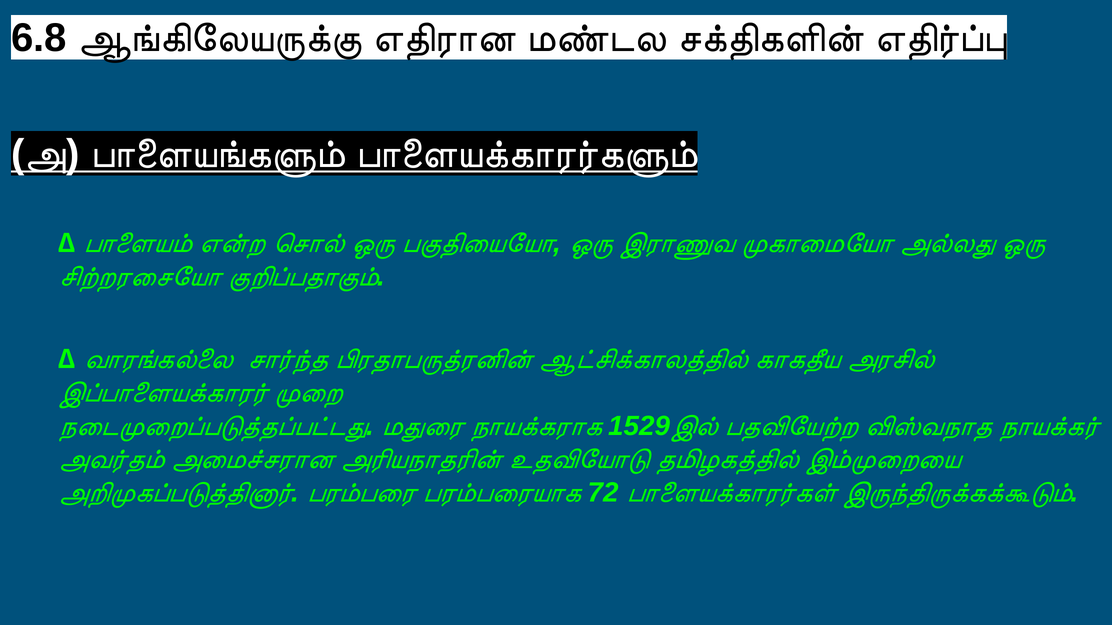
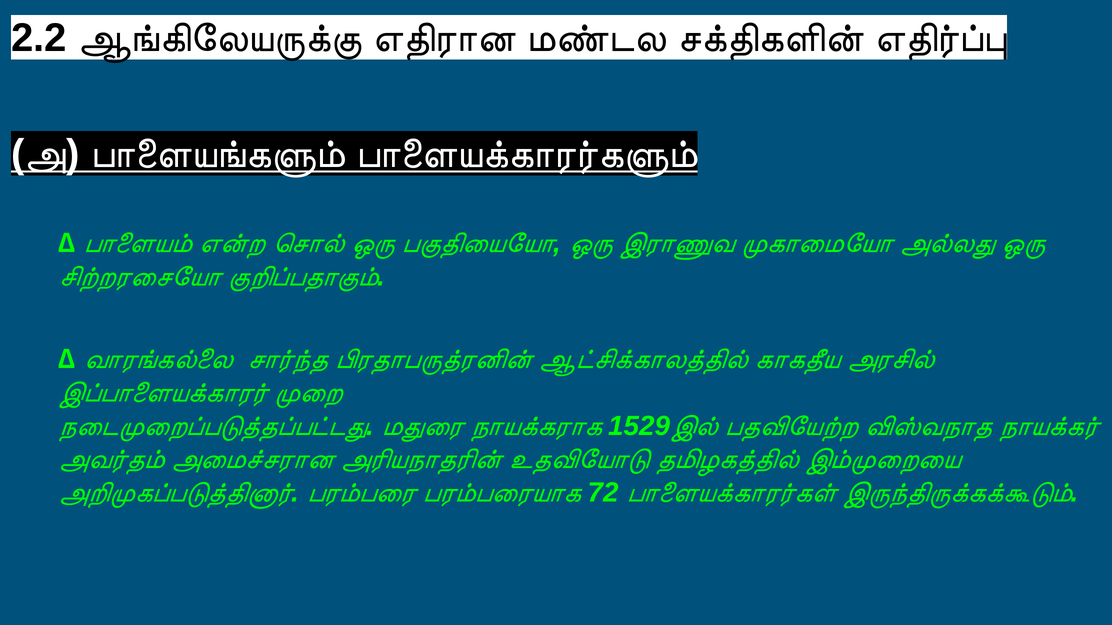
6.8: 6.8 -> 2.2
